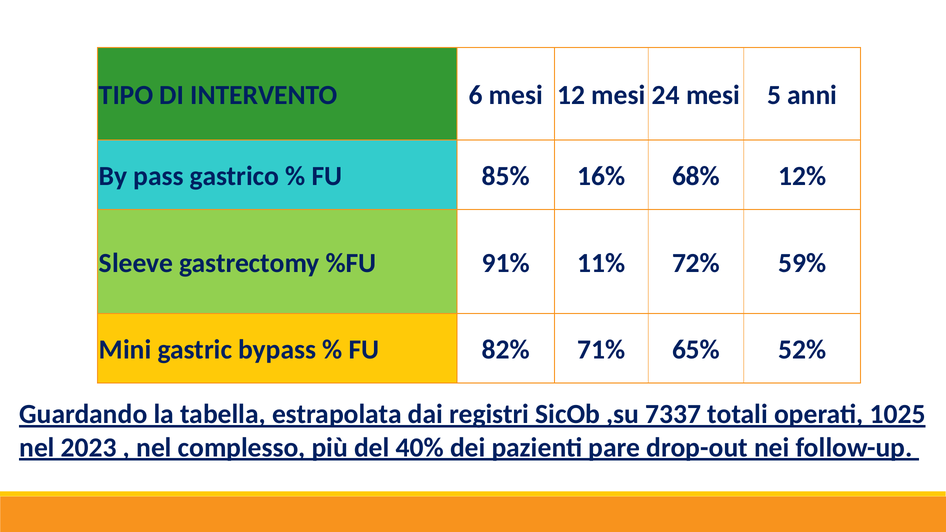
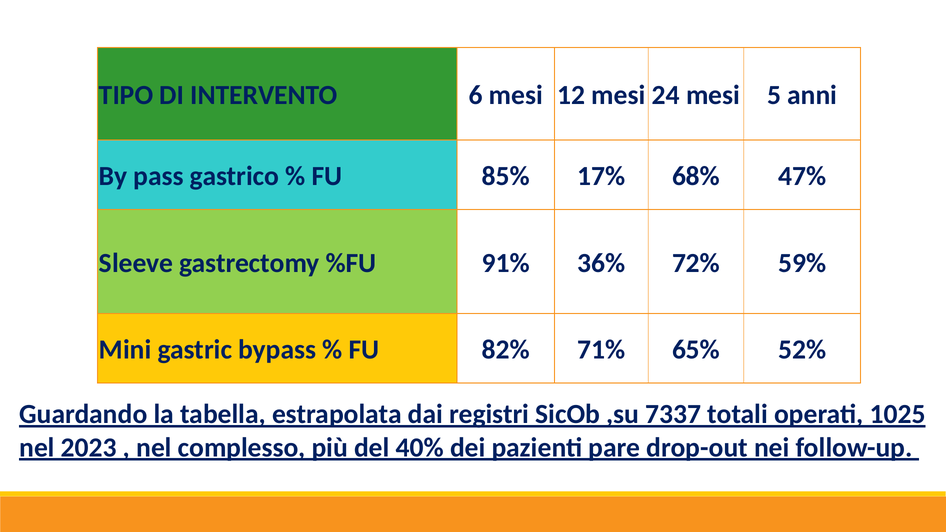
16%: 16% -> 17%
12%: 12% -> 47%
11%: 11% -> 36%
